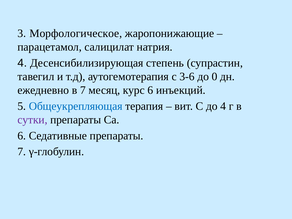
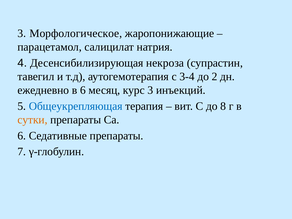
степень: степень -> некроза
3-6: 3-6 -> 3-4
0: 0 -> 2
в 7: 7 -> 6
курс 6: 6 -> 3
до 4: 4 -> 8
сутки colour: purple -> orange
